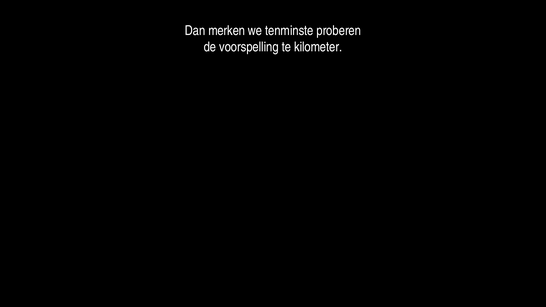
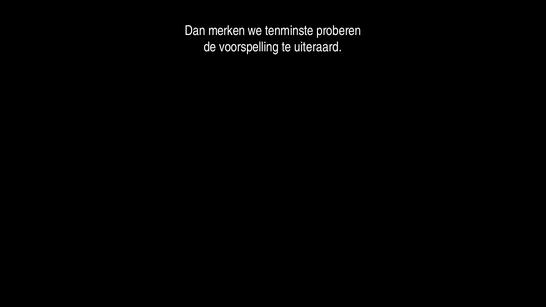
kilometer: kilometer -> uiteraard
